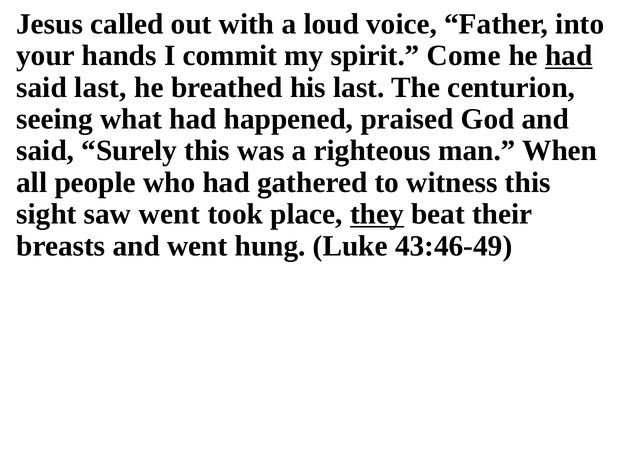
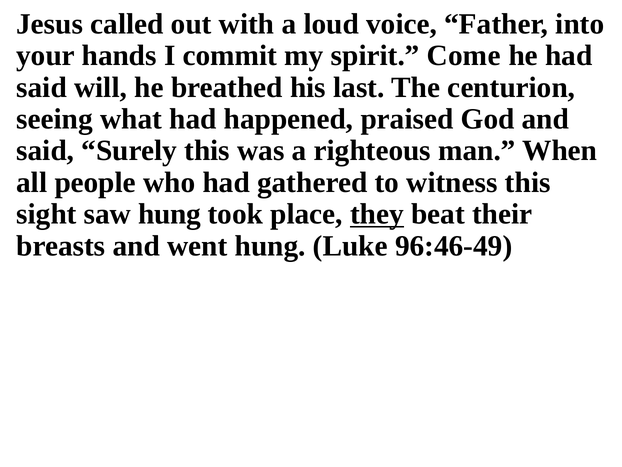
had at (569, 56) underline: present -> none
said last: last -> will
saw went: went -> hung
43:46-49: 43:46-49 -> 96:46-49
